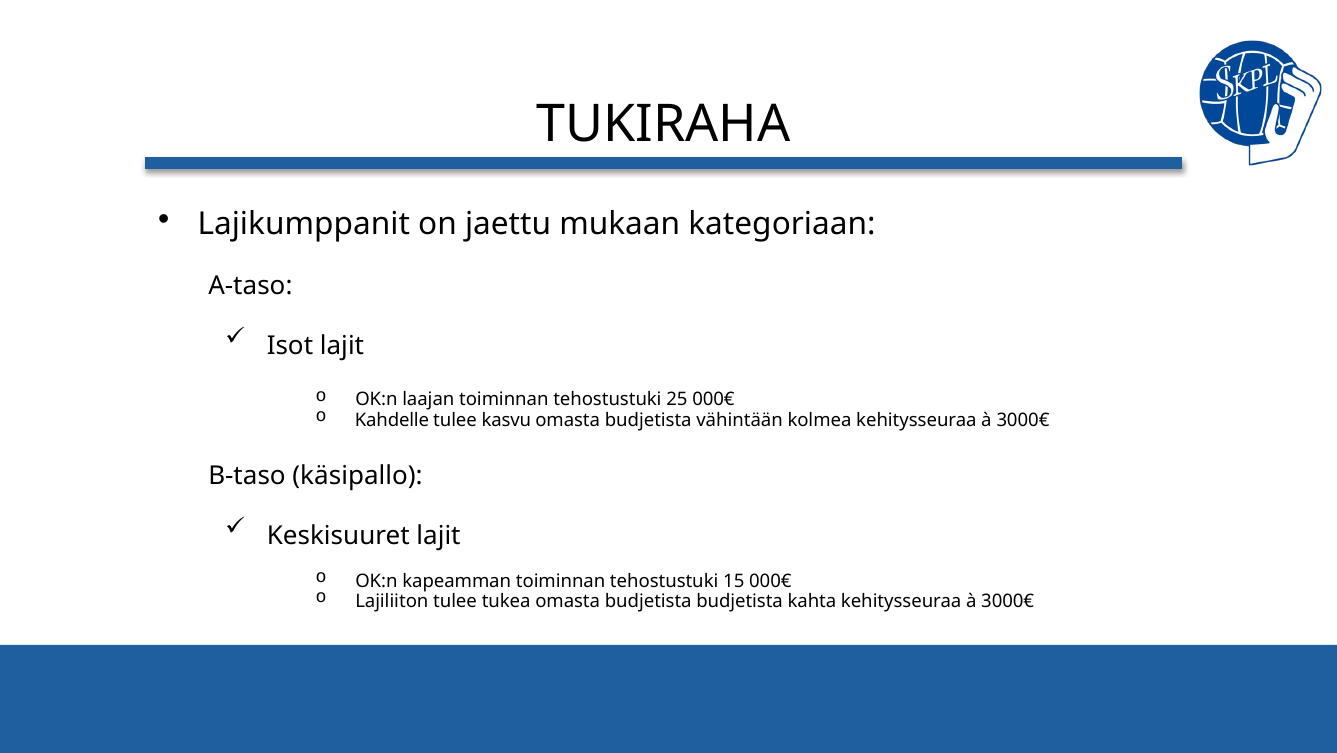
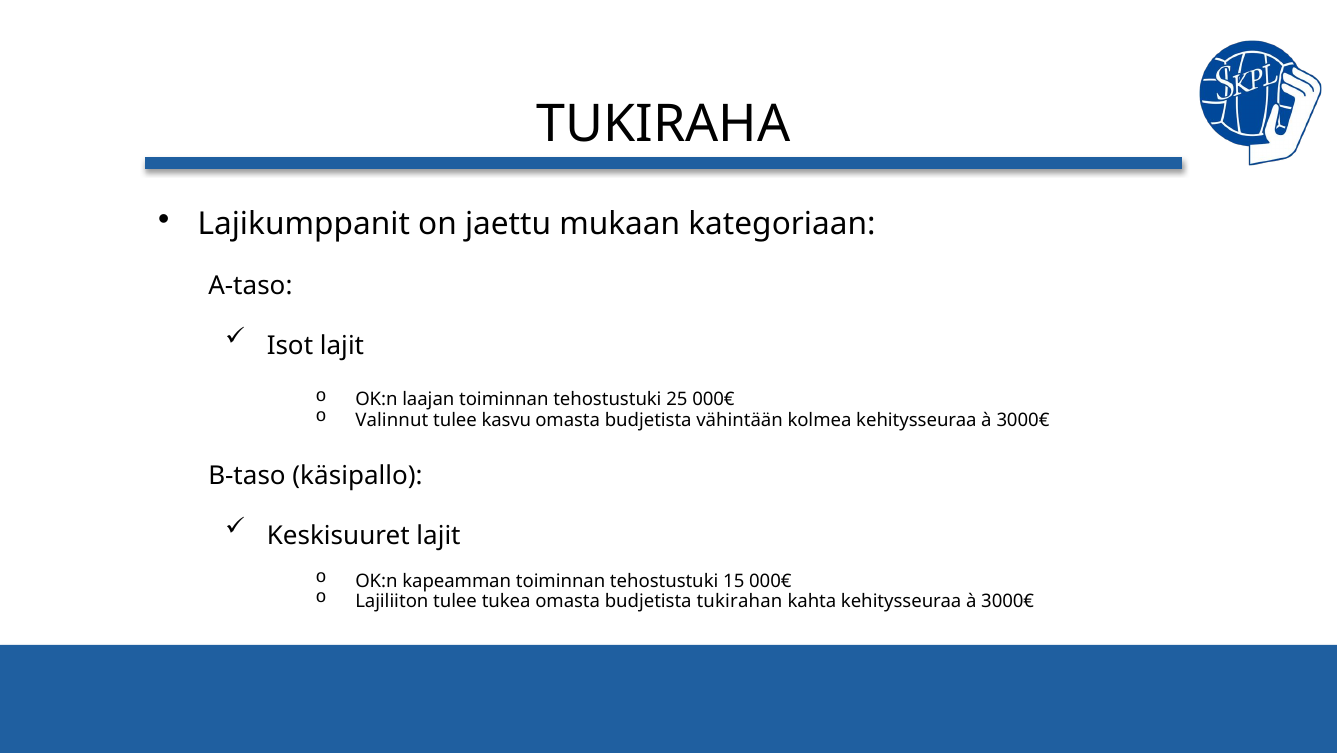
Kahdelle: Kahdelle -> Valinnut
budjetista budjetista: budjetista -> tukirahan
